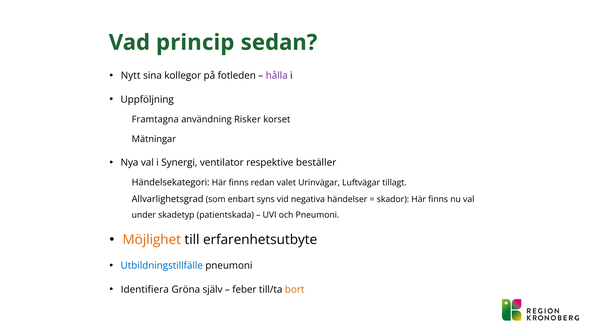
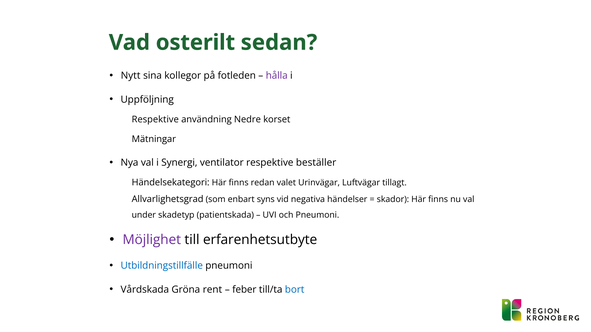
princip: princip -> osterilt
Framtagna at (155, 120): Framtagna -> Respektive
Risker: Risker -> Nedre
Möjlighet colour: orange -> purple
Identifiera: Identifiera -> Vårdskada
själv: själv -> rent
bort colour: orange -> blue
